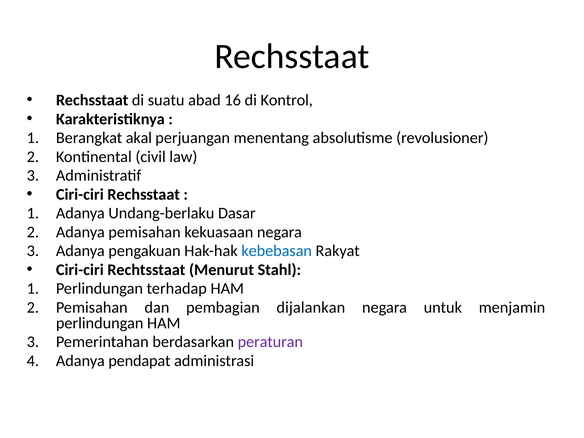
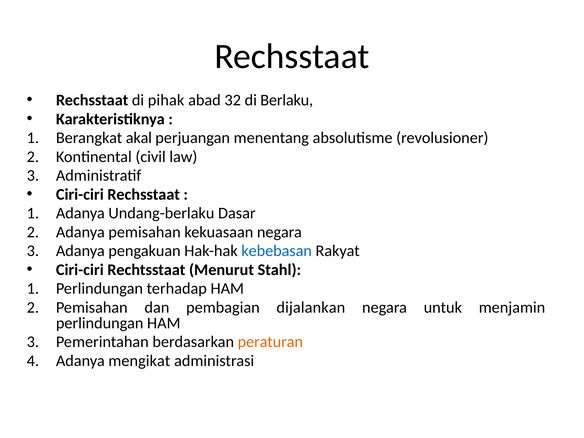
suatu: suatu -> pihak
16: 16 -> 32
Kontrol: Kontrol -> Berlaku
peraturan colour: purple -> orange
pendapat: pendapat -> mengikat
